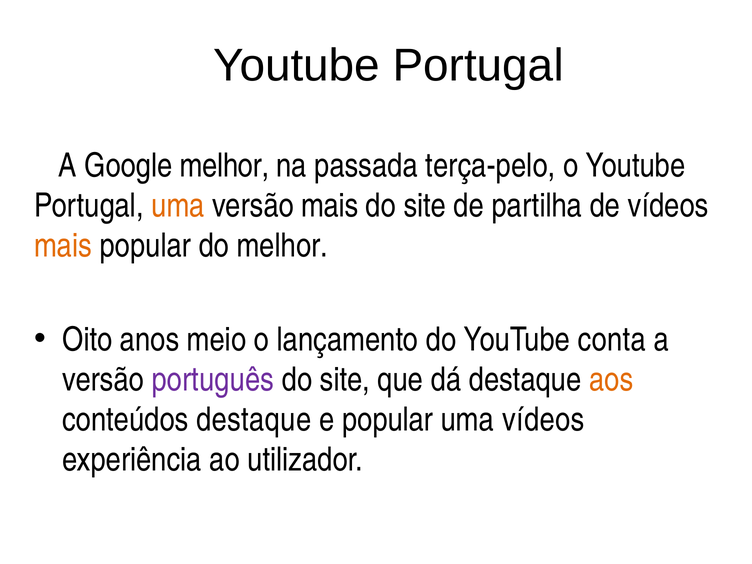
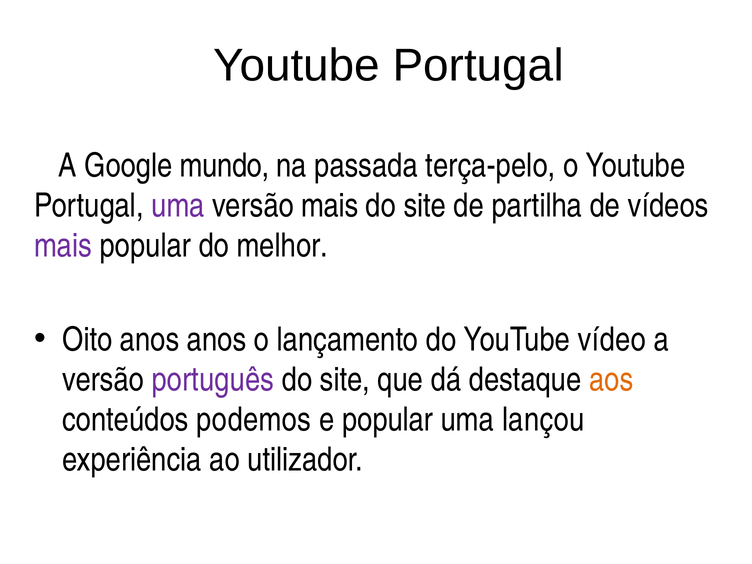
Google melhor: melhor -> mundo
uma at (178, 206) colour: orange -> purple
mais at (63, 246) colour: orange -> purple
anos meio: meio -> anos
conta: conta -> vídeo
conteúdos destaque: destaque -> podemos
uma vídeos: vídeos -> lançou
